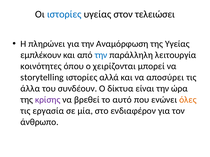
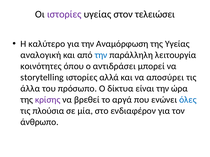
ιστορίες at (64, 14) colour: blue -> purple
πληρώνει: πληρώνει -> καλύτερο
εμπλέκουν: εμπλέκουν -> αναλογική
χειρίζονται: χειρίζονται -> αντιδράσει
συνδέουν: συνδέουν -> πρόσωπο
αυτό: αυτό -> αργά
όλες colour: orange -> blue
εργασία: εργασία -> πλούσια
